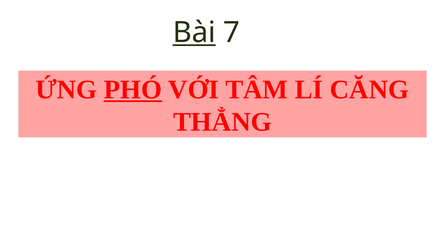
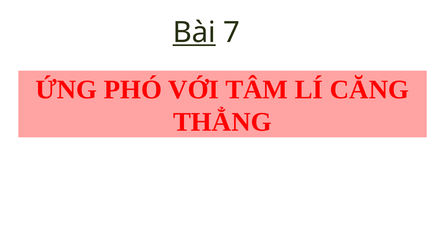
PHÓ underline: present -> none
